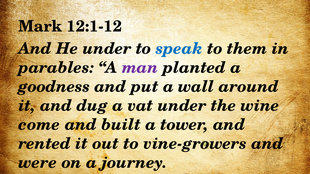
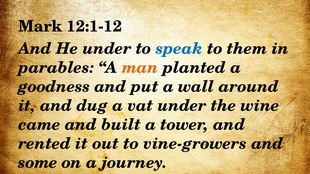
man colour: purple -> orange
come: come -> came
were: were -> some
